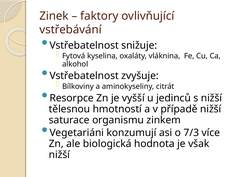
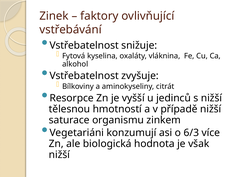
7/3: 7/3 -> 6/3
